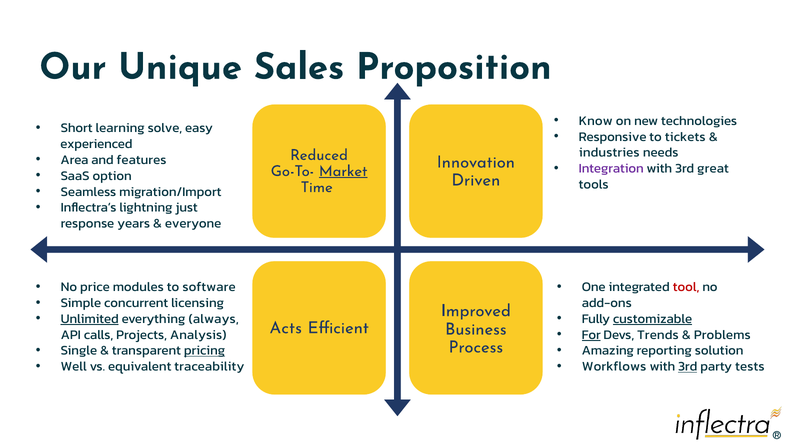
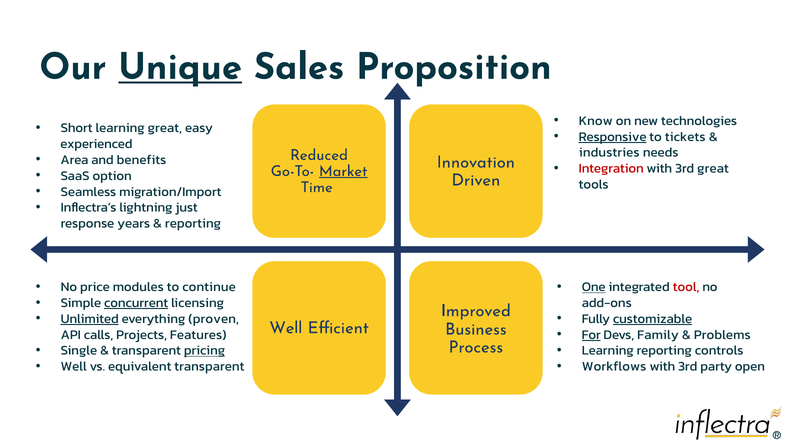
Unique underline: none -> present
learning solve: solve -> great
Responsive underline: none -> present
features: features -> benefits
Integration colour: purple -> red
everyone at (193, 224): everyone -> reporting
software: software -> continue
One underline: none -> present
concurrent underline: none -> present
always: always -> proven
Acts at (286, 328): Acts -> Well
Trends: Trends -> Family
Analysis: Analysis -> Features
Amazing at (608, 351): Amazing -> Learning
solution: solution -> controls
equivalent traceability: traceability -> transparent
3rd at (688, 367) underline: present -> none
tests: tests -> open
